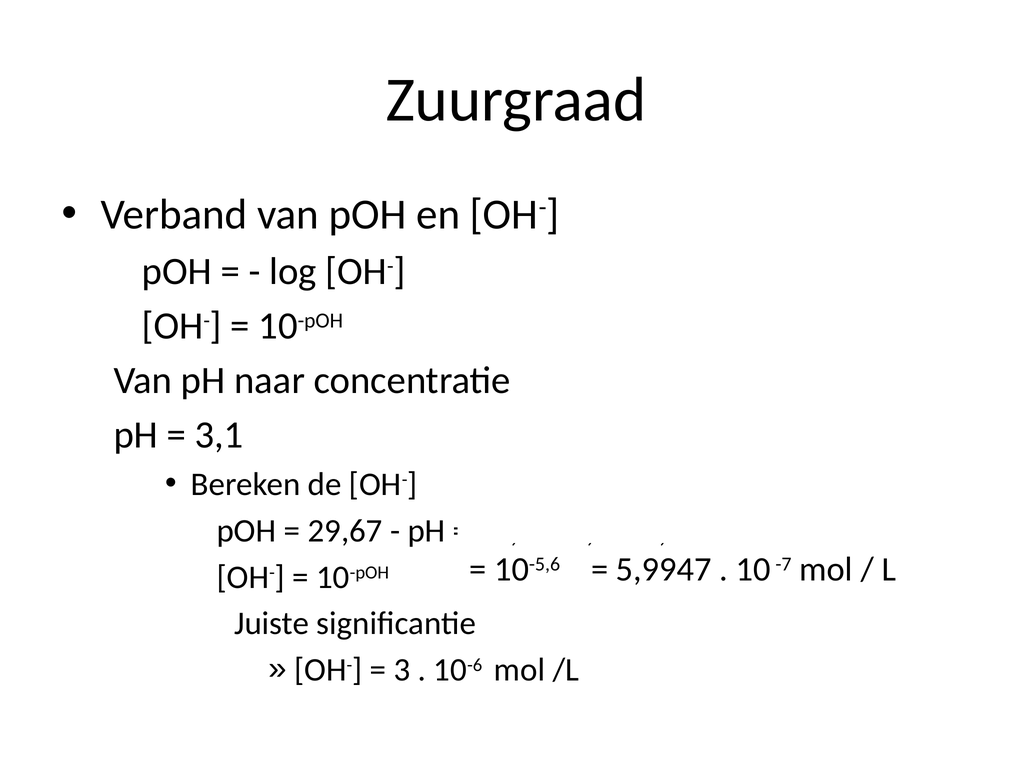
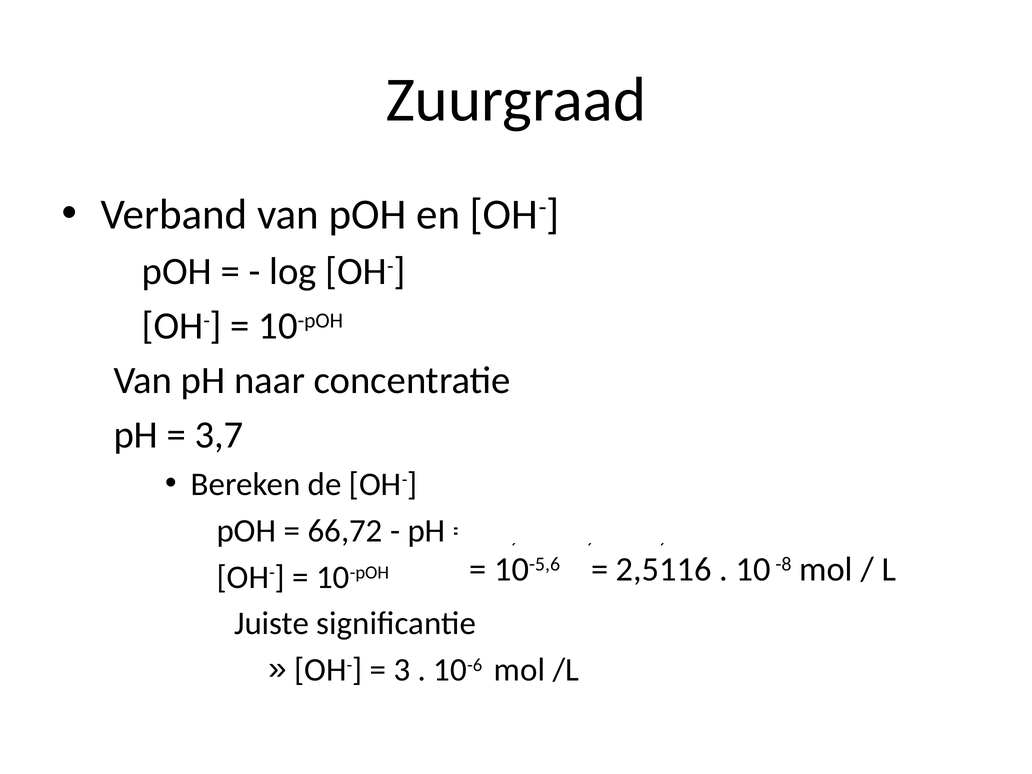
3,1: 3,1 -> 3,7
29,67: 29,67 -> 66,72
5,9947: 5,9947 -> 2,5116
-7: -7 -> -8
